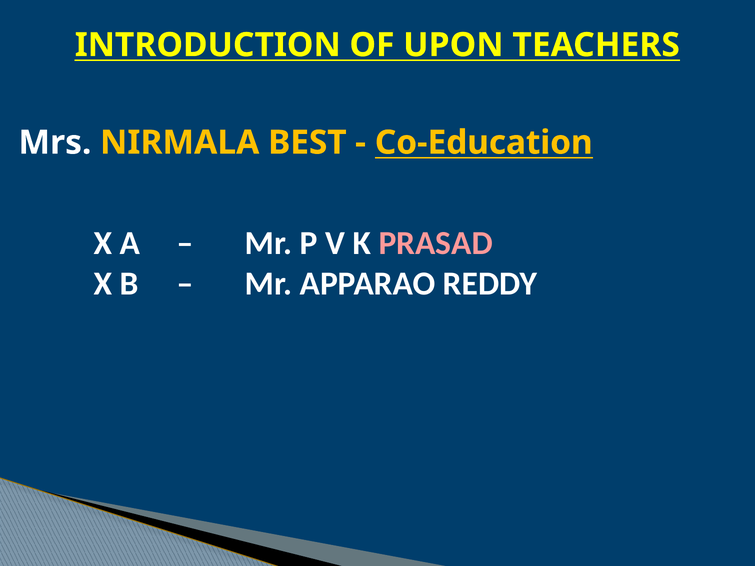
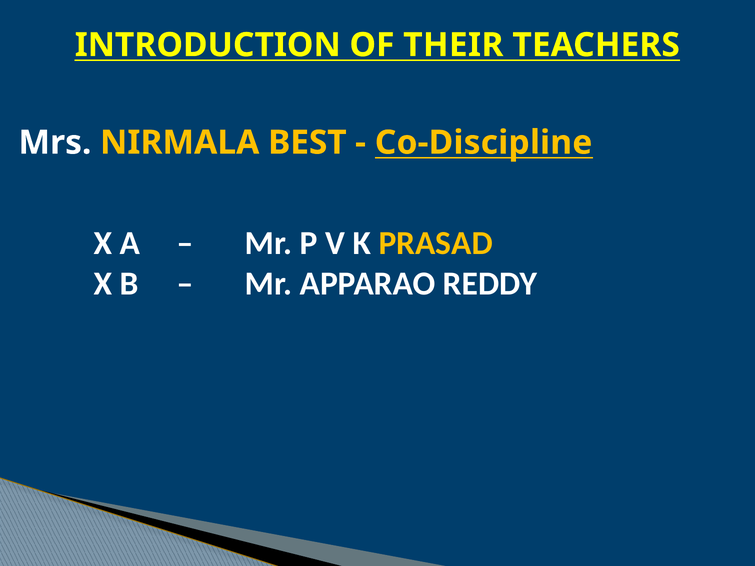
UPON: UPON -> THEIR
Co-Education: Co-Education -> Co-Discipline
PRASAD colour: pink -> yellow
